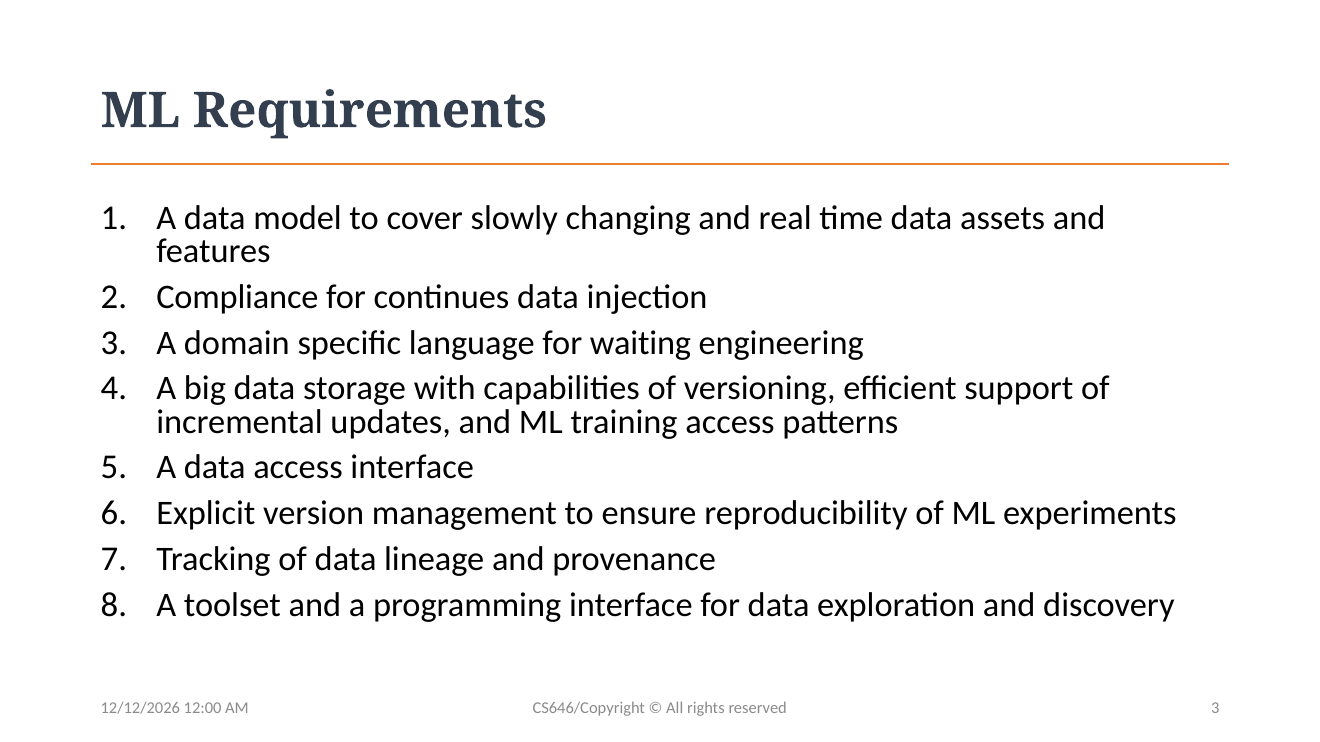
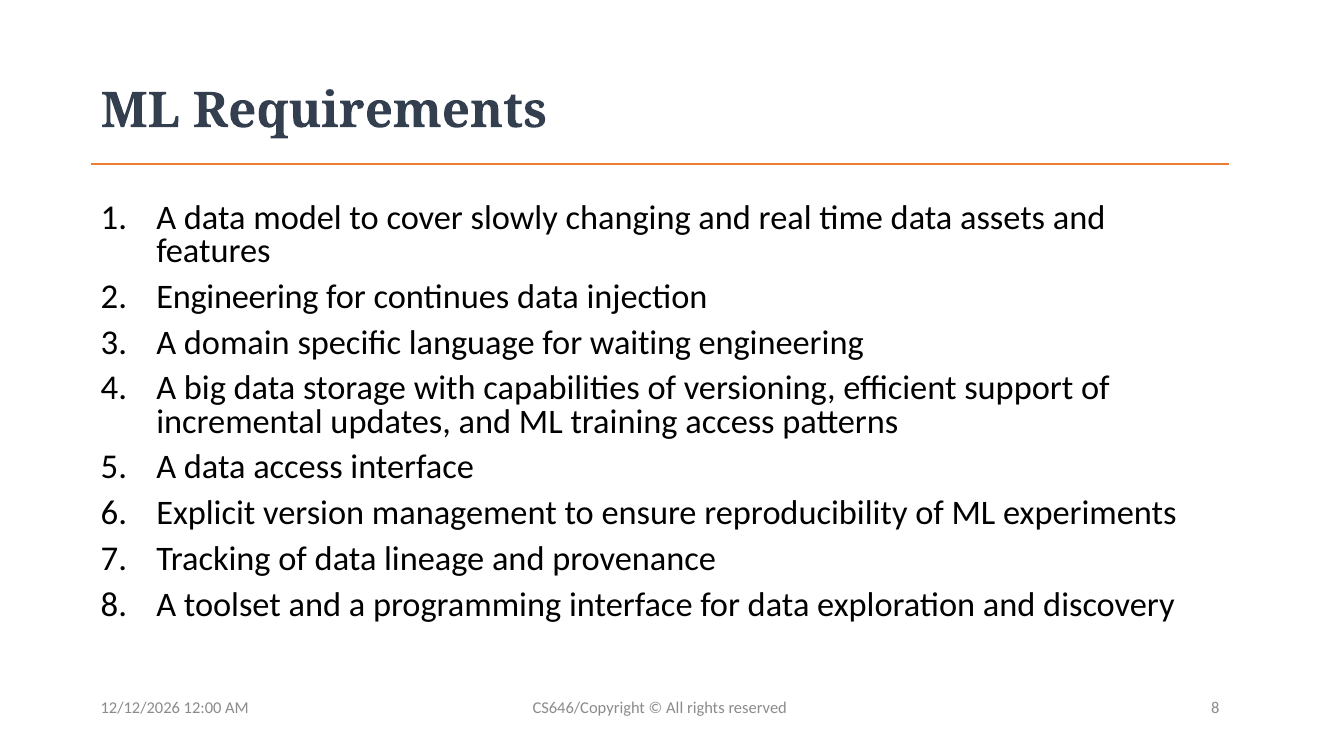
Compliance at (237, 297): Compliance -> Engineering
reserved 3: 3 -> 8
